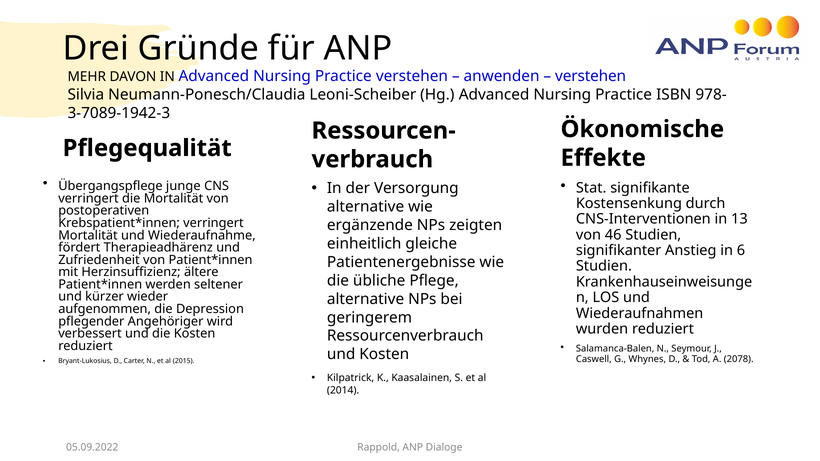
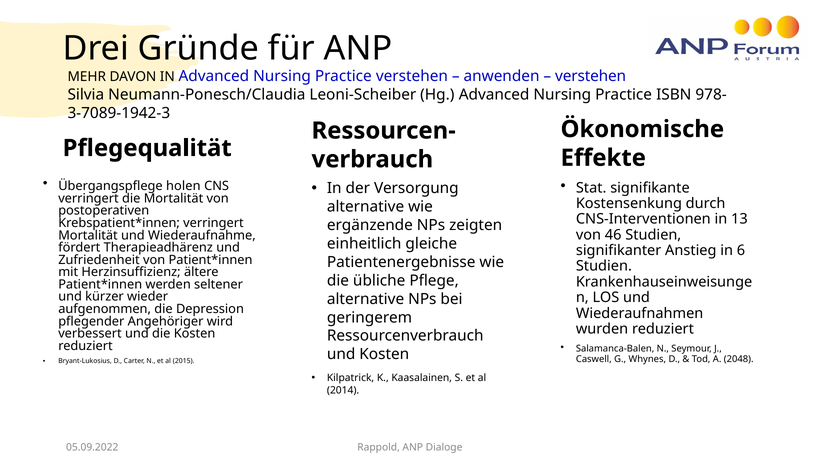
junge: junge -> holen
2078: 2078 -> 2048
